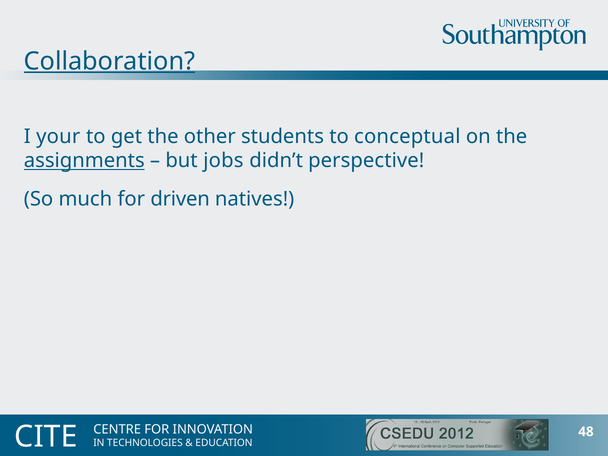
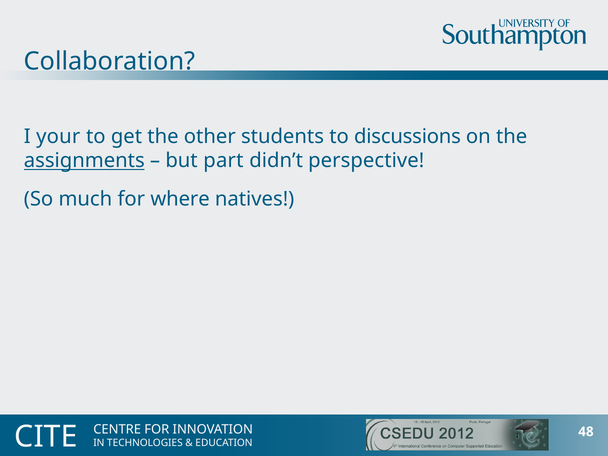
Collaboration underline: present -> none
conceptual: conceptual -> discussions
jobs: jobs -> part
driven: driven -> where
